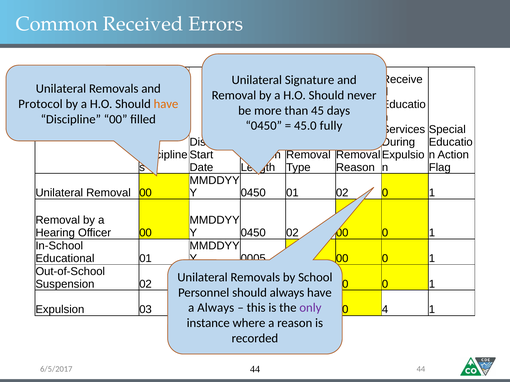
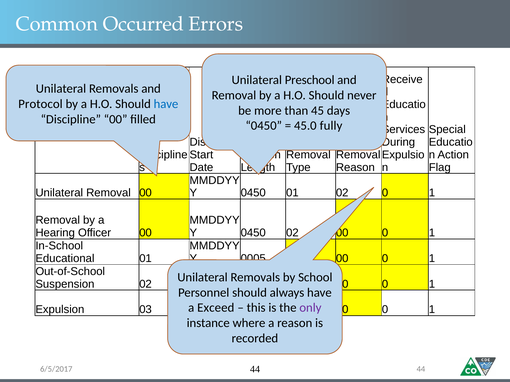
Received: Received -> Occurred
Signature: Signature -> Preschool
have at (166, 104) colour: orange -> blue
Always at (216, 308): Always -> Exceed
4 at (385, 310): 4 -> 0
